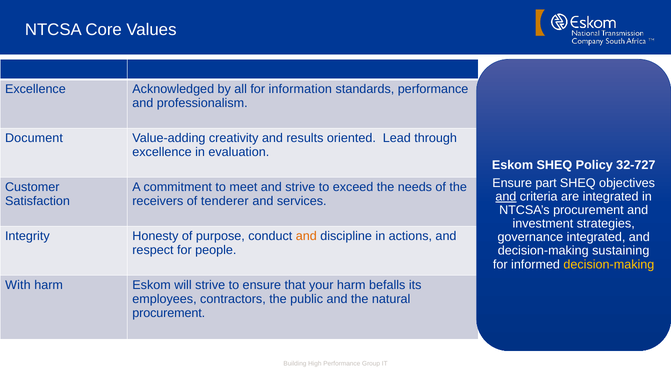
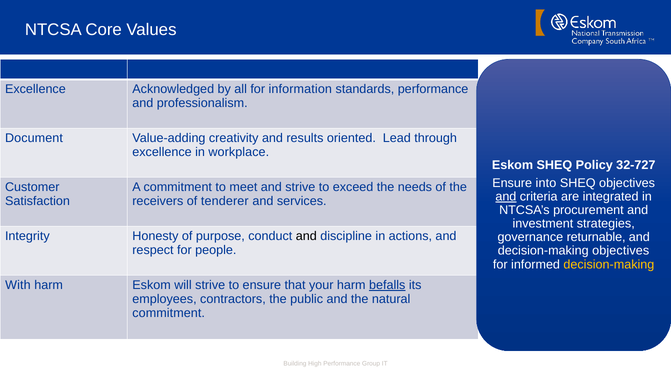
evaluation: evaluation -> workplace
part: part -> into
and at (306, 236) colour: orange -> black
governance integrated: integrated -> returnable
decision-making sustaining: sustaining -> objectives
befalls underline: none -> present
procurement at (169, 314): procurement -> commitment
